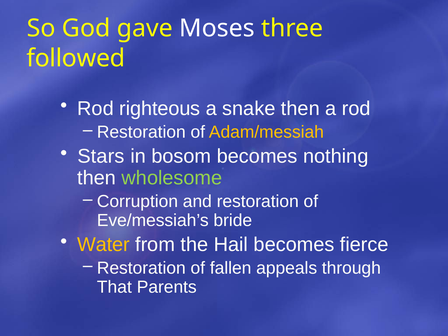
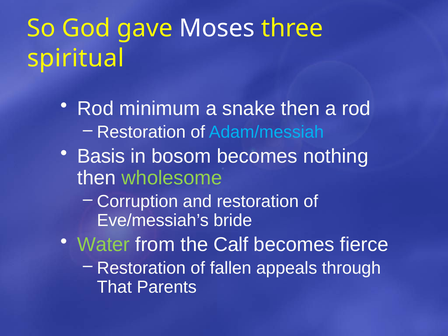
followed: followed -> spiritual
righteous: righteous -> minimum
Adam/messiah colour: yellow -> light blue
Stars: Stars -> Basis
Water colour: yellow -> light green
Hail: Hail -> Calf
